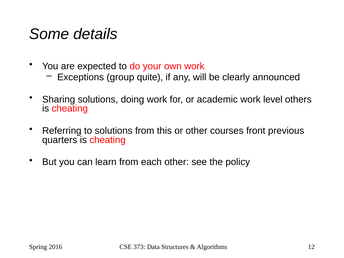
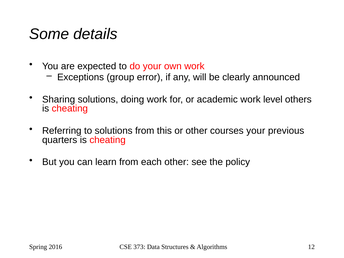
quite: quite -> error
courses front: front -> your
